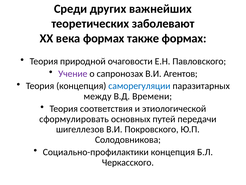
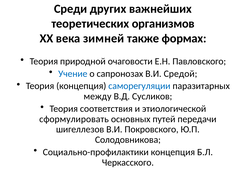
заболевают: заболевают -> организмов
века формах: формах -> зимней
Учение colour: purple -> blue
Агентов: Агентов -> Средой
Времени: Времени -> Сусликов
